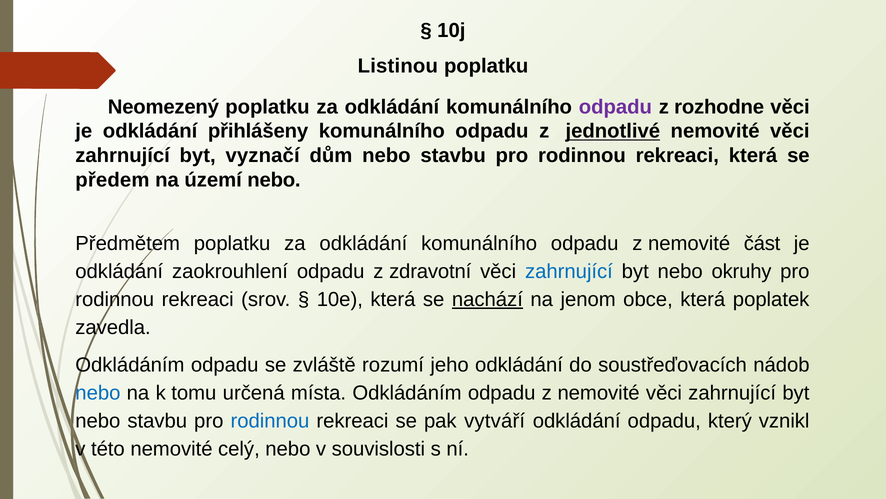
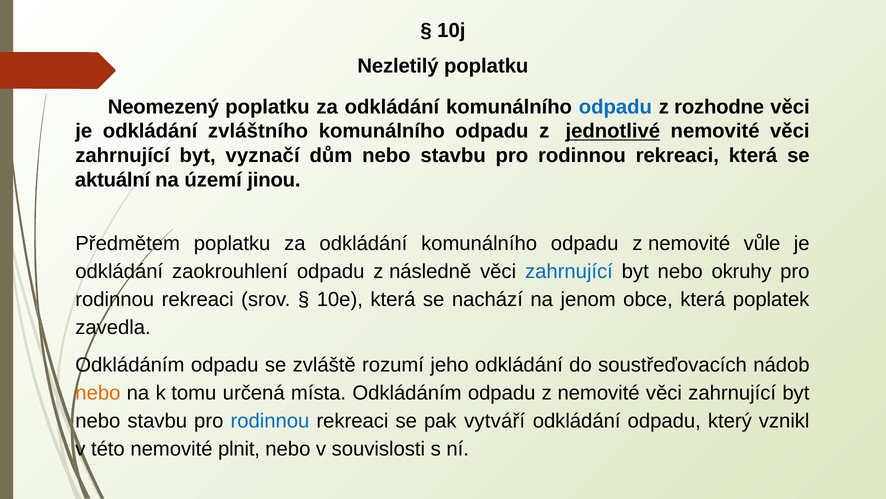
Listinou: Listinou -> Nezletilý
odpadu at (615, 107) colour: purple -> blue
přihlášeny: přihlášeny -> zvláštního
předem: předem -> aktuální
území nebo: nebo -> jinou
část: část -> vůle
zdravotní: zdravotní -> následně
nachází underline: present -> none
nebo at (98, 392) colour: blue -> orange
celý: celý -> plnit
